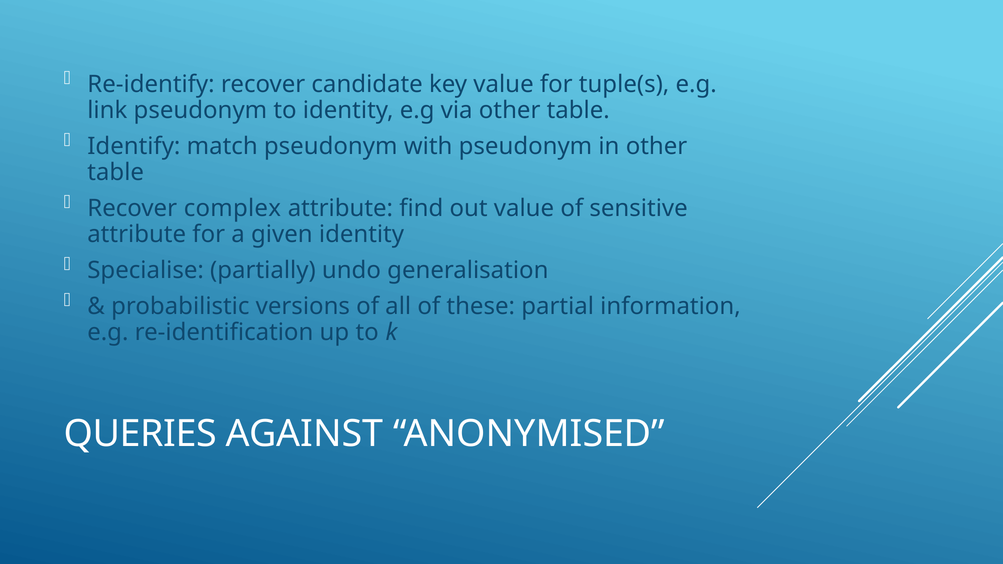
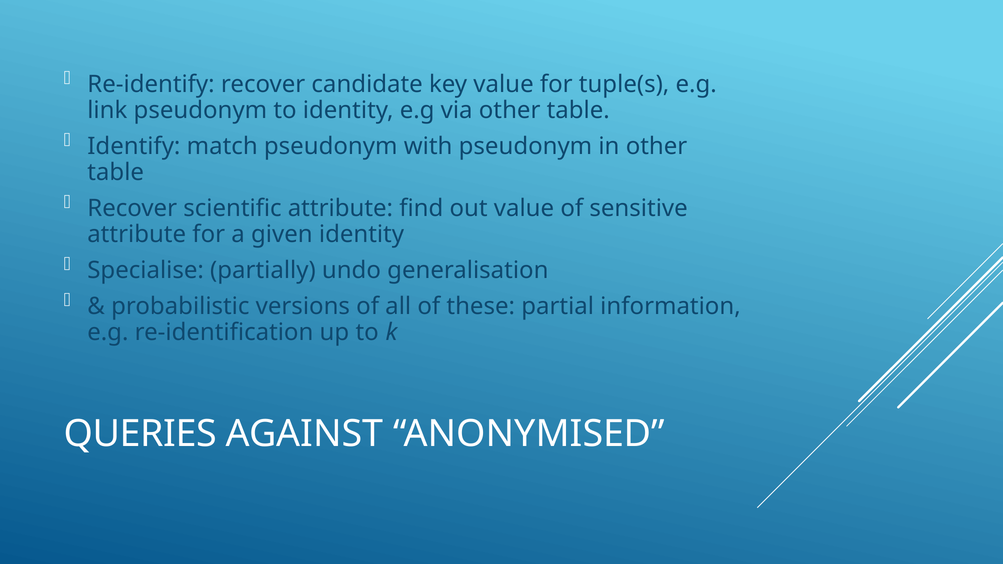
complex: complex -> scientific
